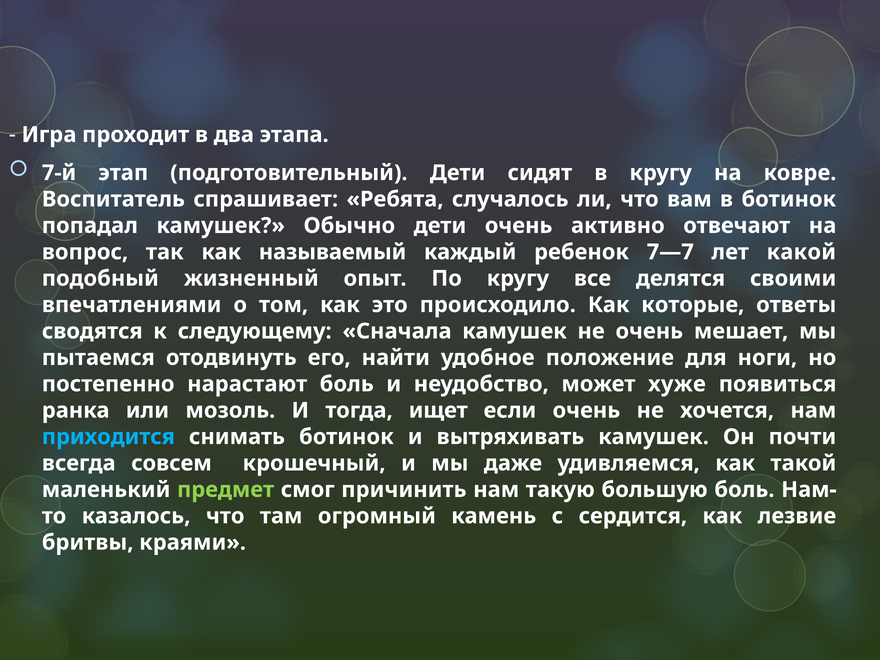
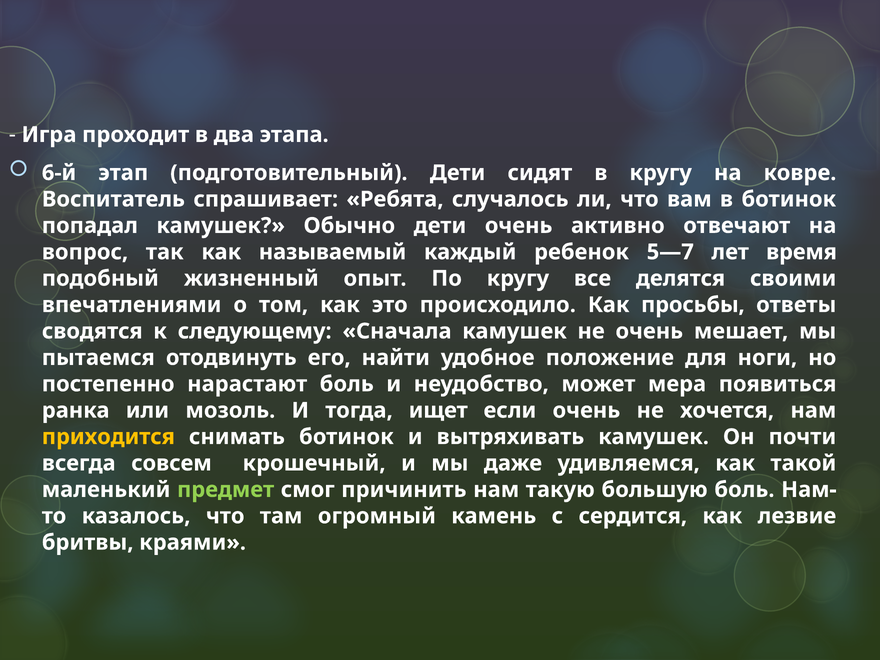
7-й: 7-й -> 6-й
7—7: 7—7 -> 5—7
какой: какой -> время
которые: которые -> просьбы
хуже: хуже -> мера
приходится colour: light blue -> yellow
